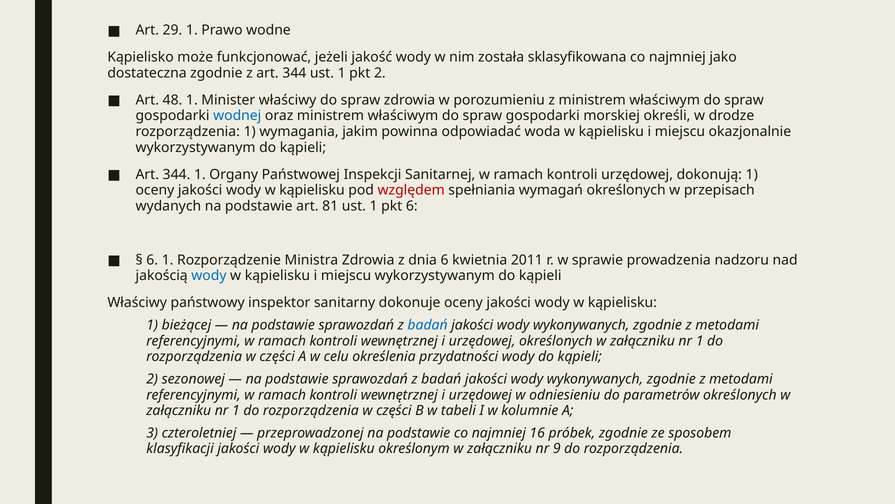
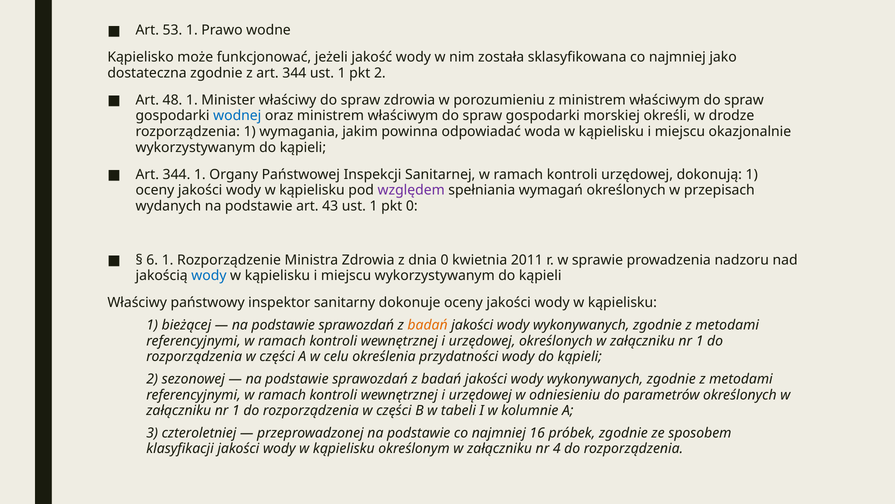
29: 29 -> 53
względem colour: red -> purple
81: 81 -> 43
pkt 6: 6 -> 0
dnia 6: 6 -> 0
badań at (428, 325) colour: blue -> orange
9: 9 -> 4
